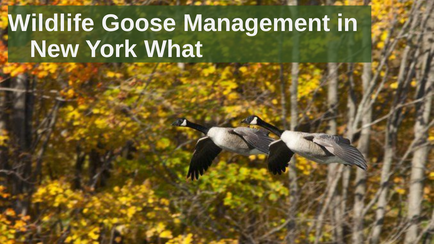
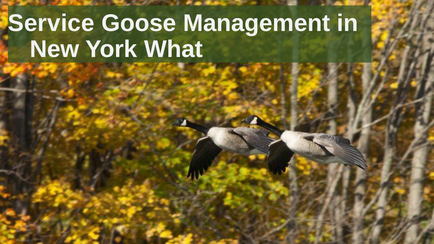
Wildlife: Wildlife -> Service
